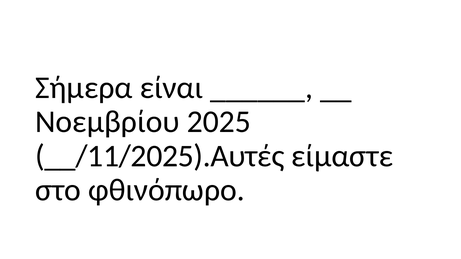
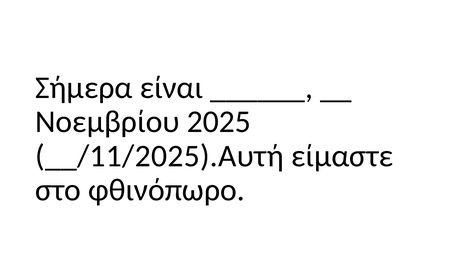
__/11/2025).Αυτές: __/11/2025).Αυτές -> __/11/2025).Αυτή
